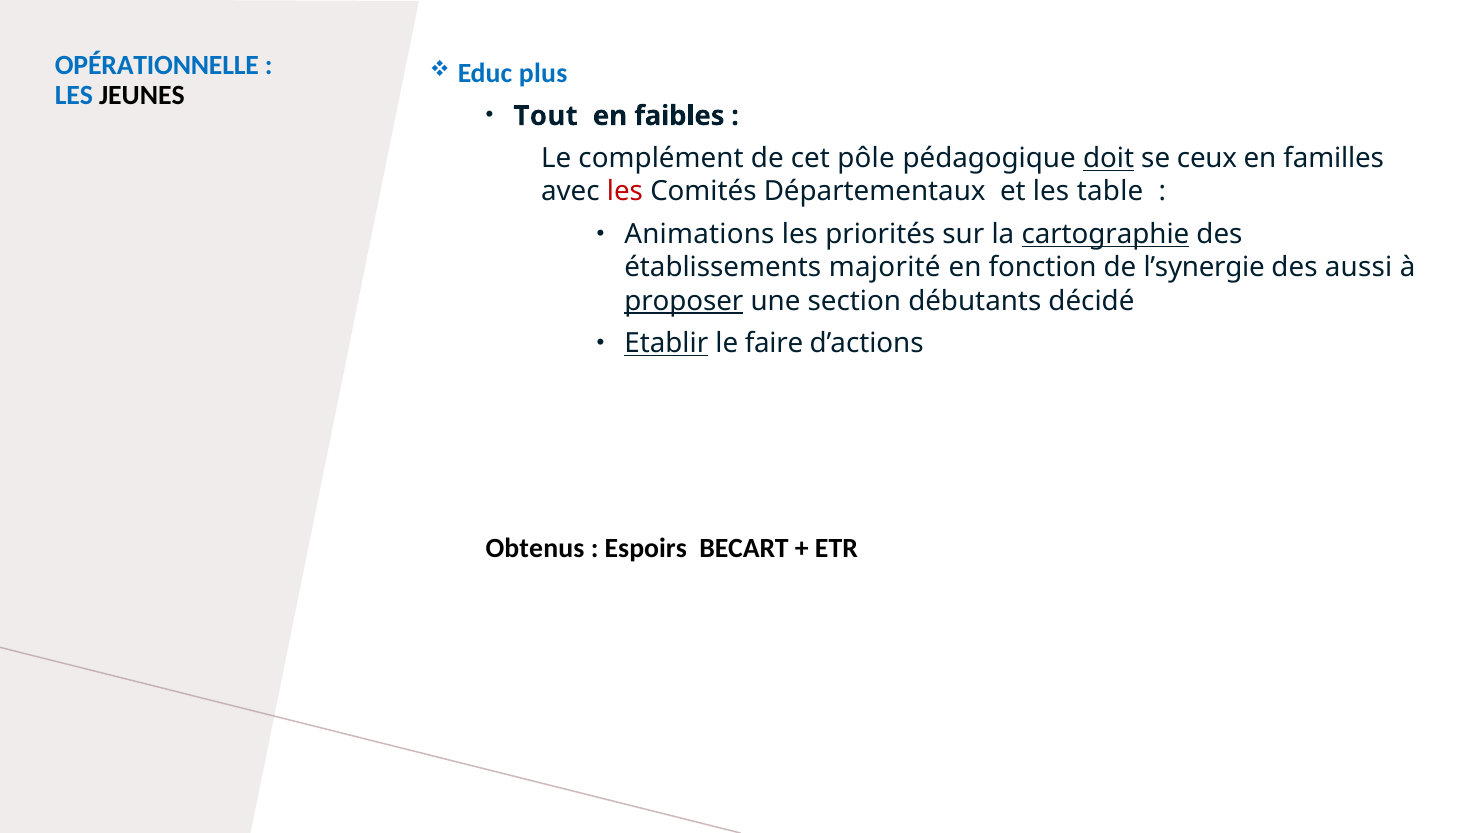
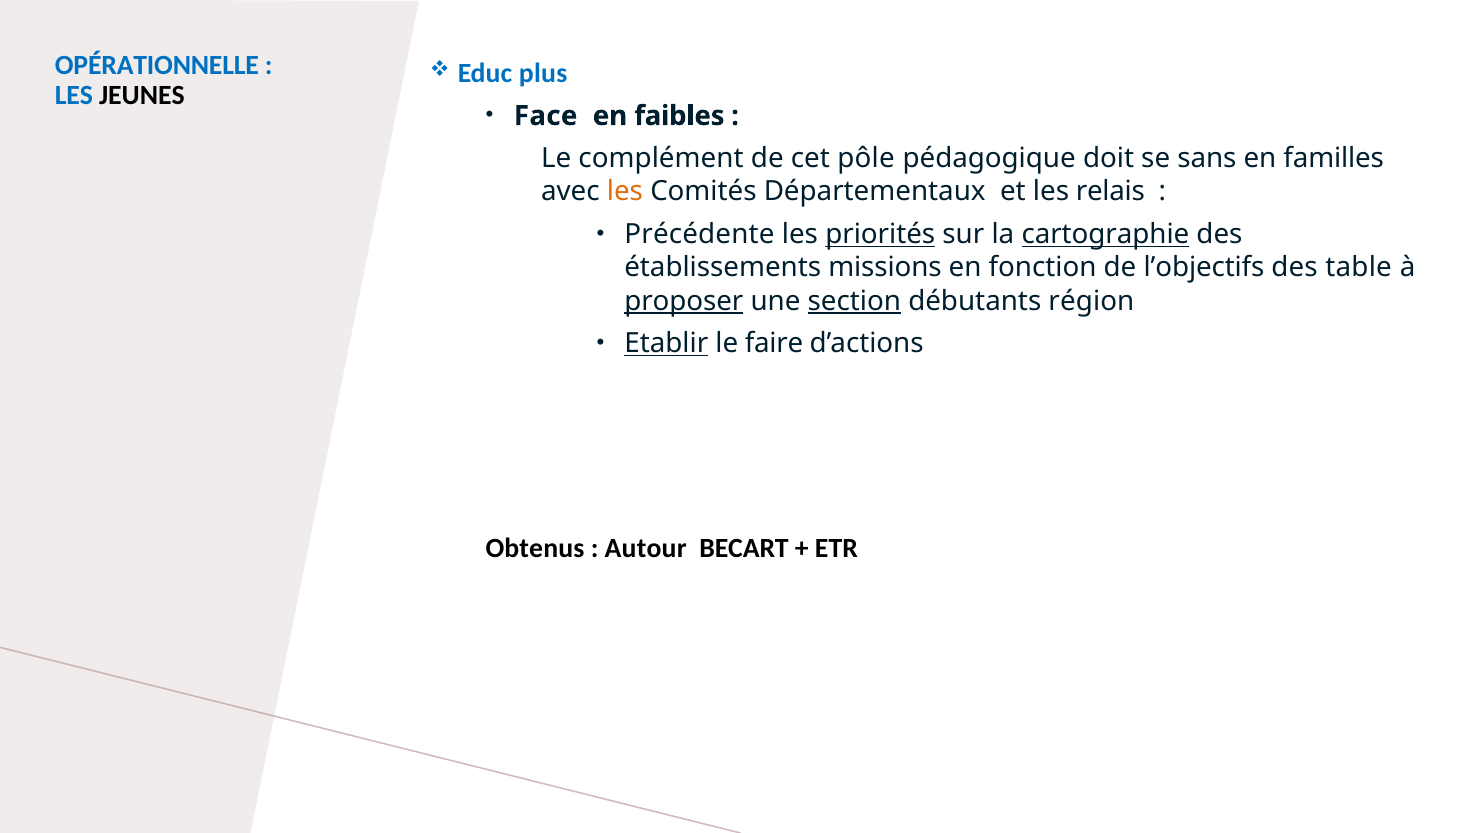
Tout: Tout -> Face
doit underline: present -> none
ceux: ceux -> sans
les at (625, 192) colour: red -> orange
table: table -> relais
Animations: Animations -> Précédente
priorités underline: none -> present
majorité: majorité -> missions
l’synergie: l’synergie -> l’objectifs
aussi: aussi -> table
section underline: none -> present
décidé: décidé -> région
Espoirs: Espoirs -> Autour
